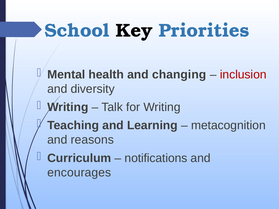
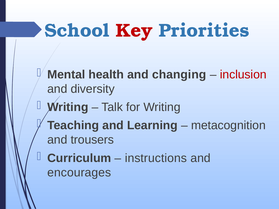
Key colour: black -> red
reasons: reasons -> trousers
notifications: notifications -> instructions
